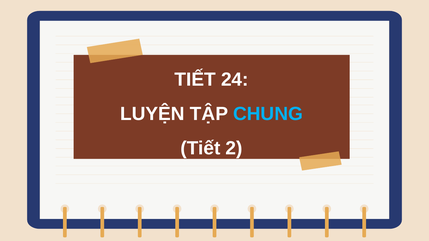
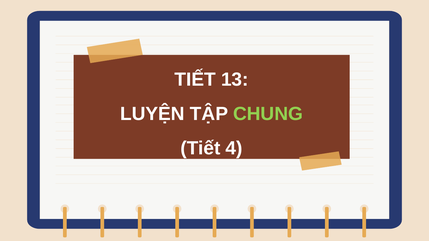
24: 24 -> 13
CHUNG colour: light blue -> light green
2: 2 -> 4
